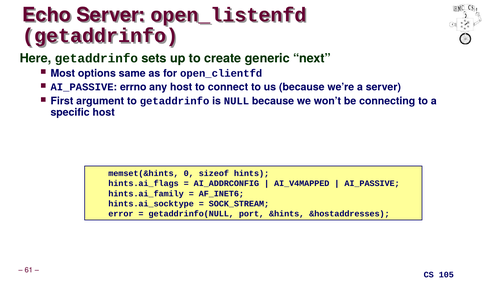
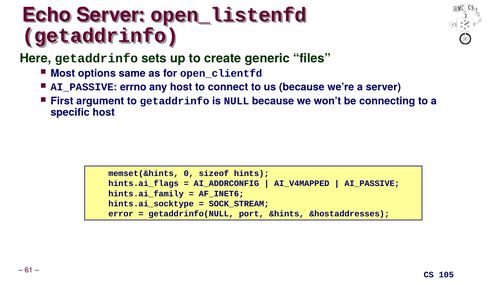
next: next -> files
